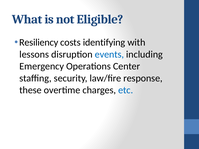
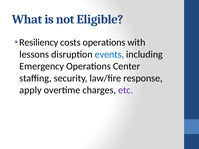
costs identifying: identifying -> operations
these: these -> apply
etc colour: blue -> purple
